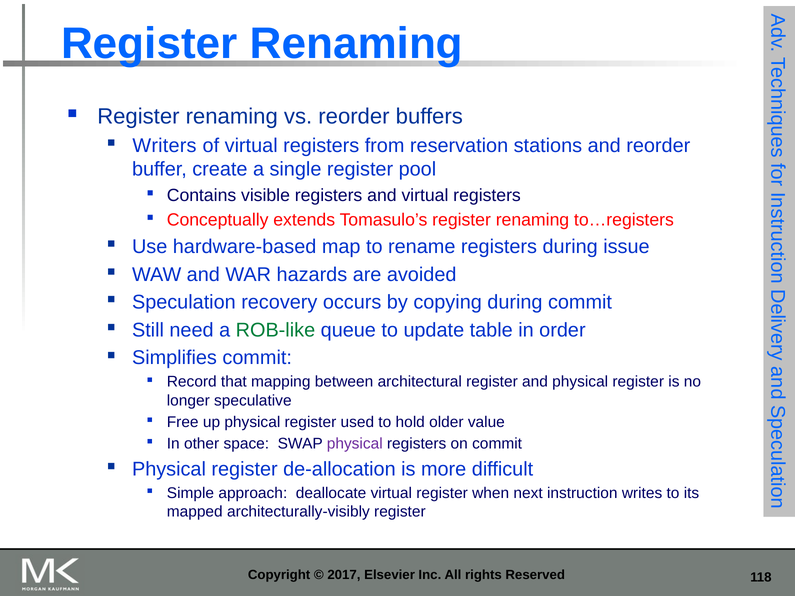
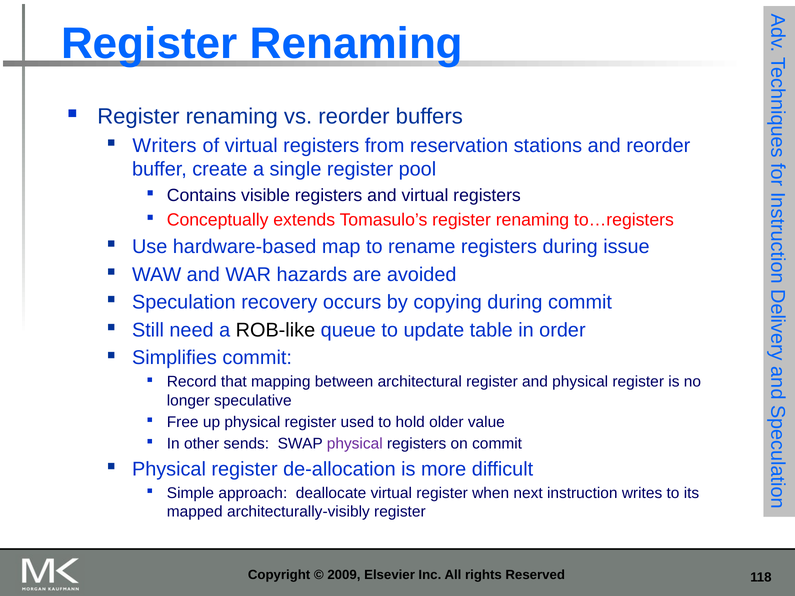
ROB-like colour: green -> black
space: space -> sends
2017: 2017 -> 2009
